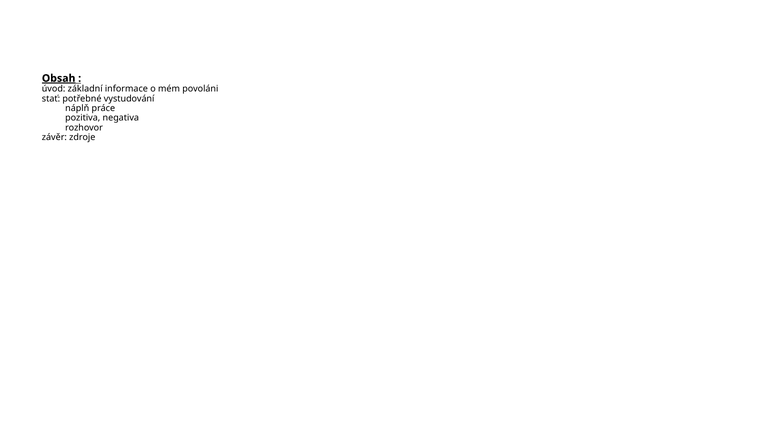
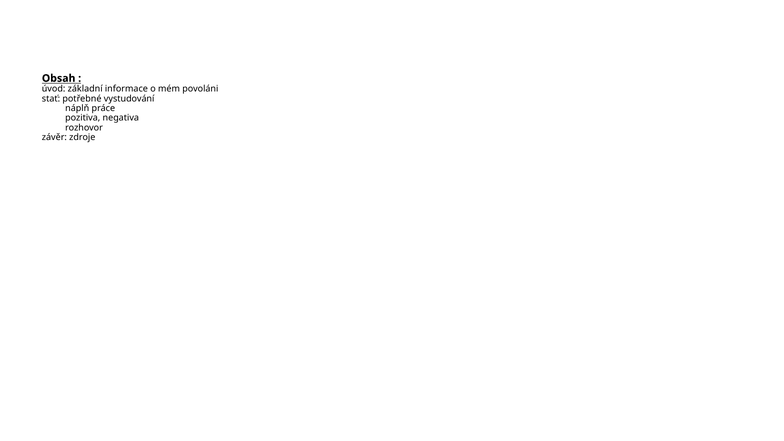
Obsah underline: present -> none
